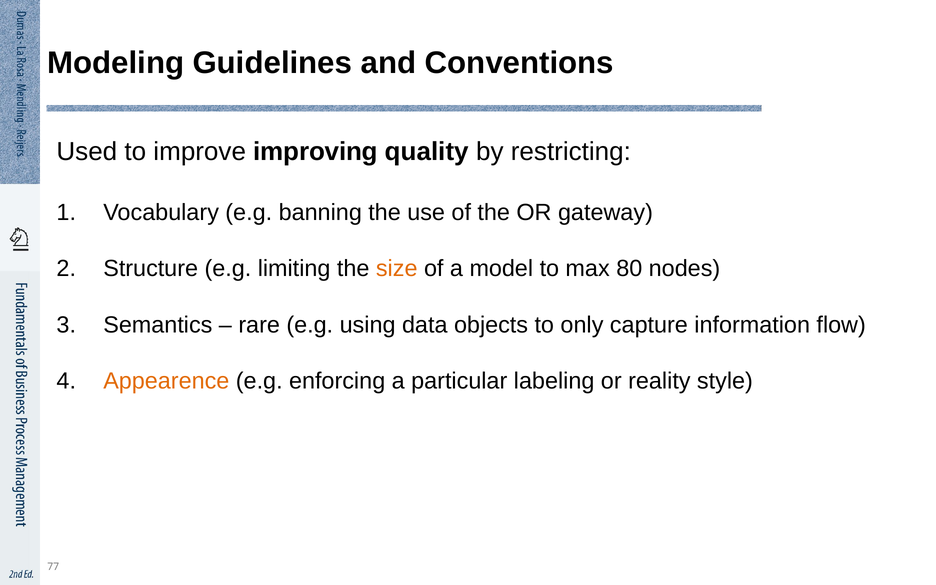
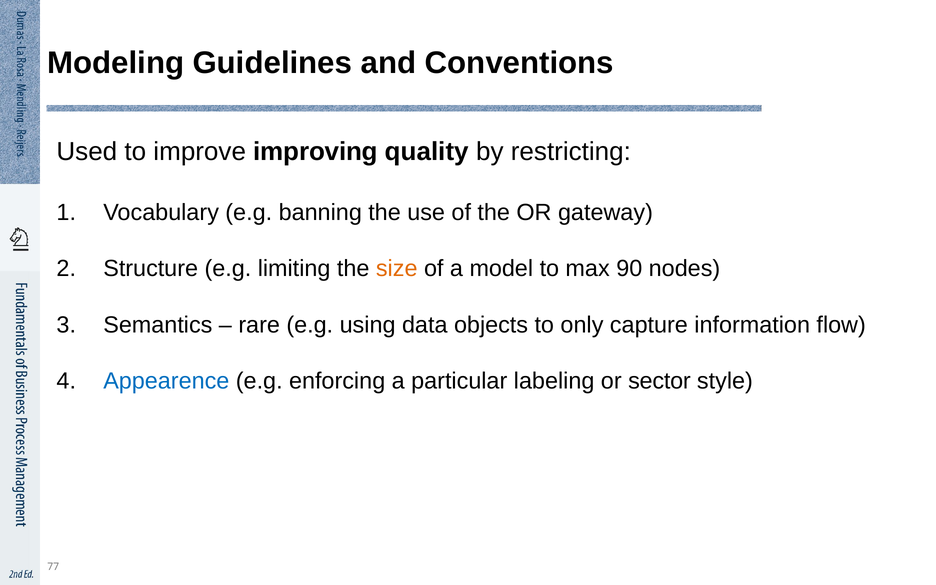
80: 80 -> 90
Appearence colour: orange -> blue
reality: reality -> sector
